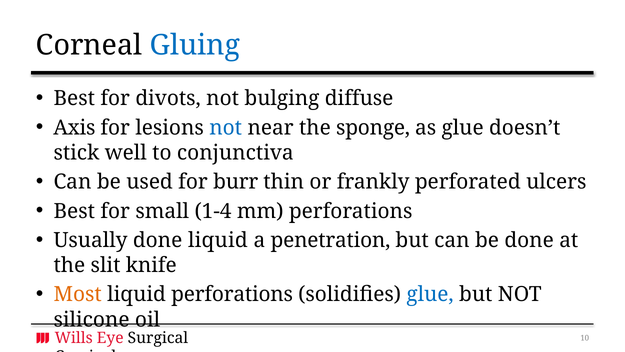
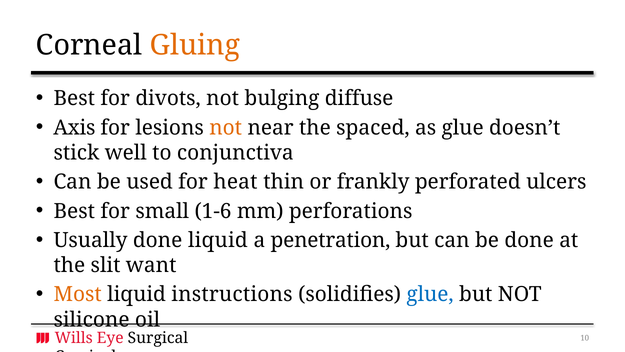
Gluing colour: blue -> orange
not at (226, 128) colour: blue -> orange
sponge: sponge -> spaced
burr: burr -> heat
1-4: 1-4 -> 1-6
knife: knife -> want
liquid perforations: perforations -> instructions
